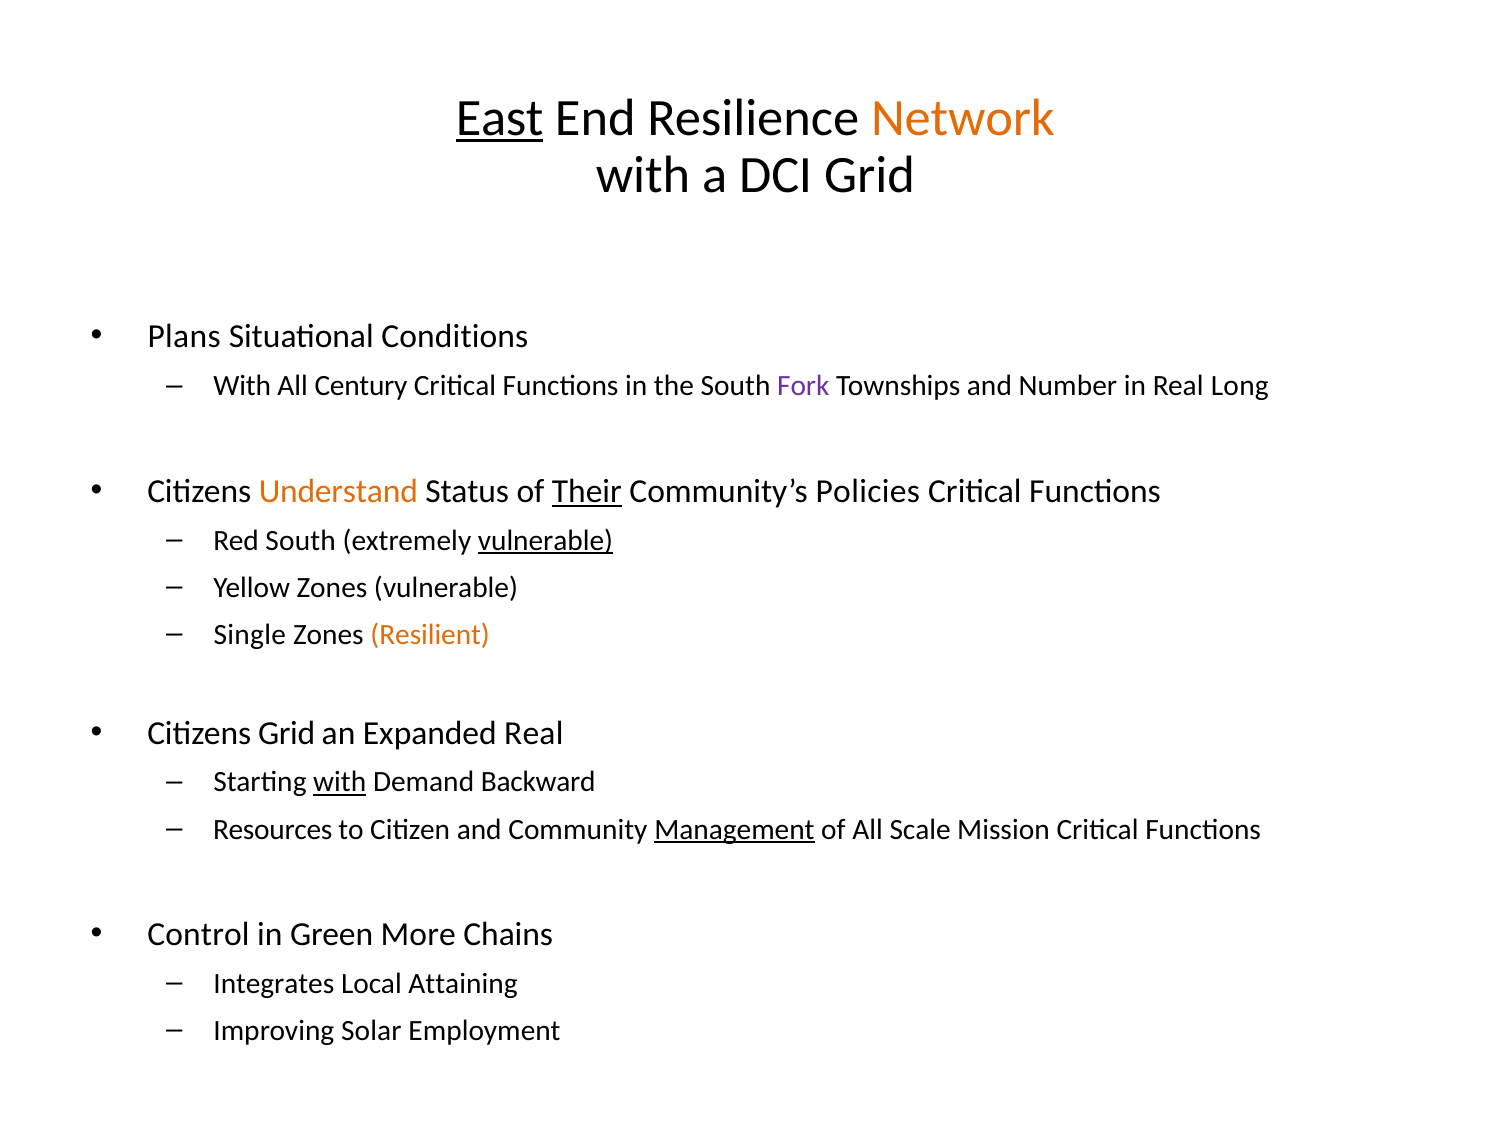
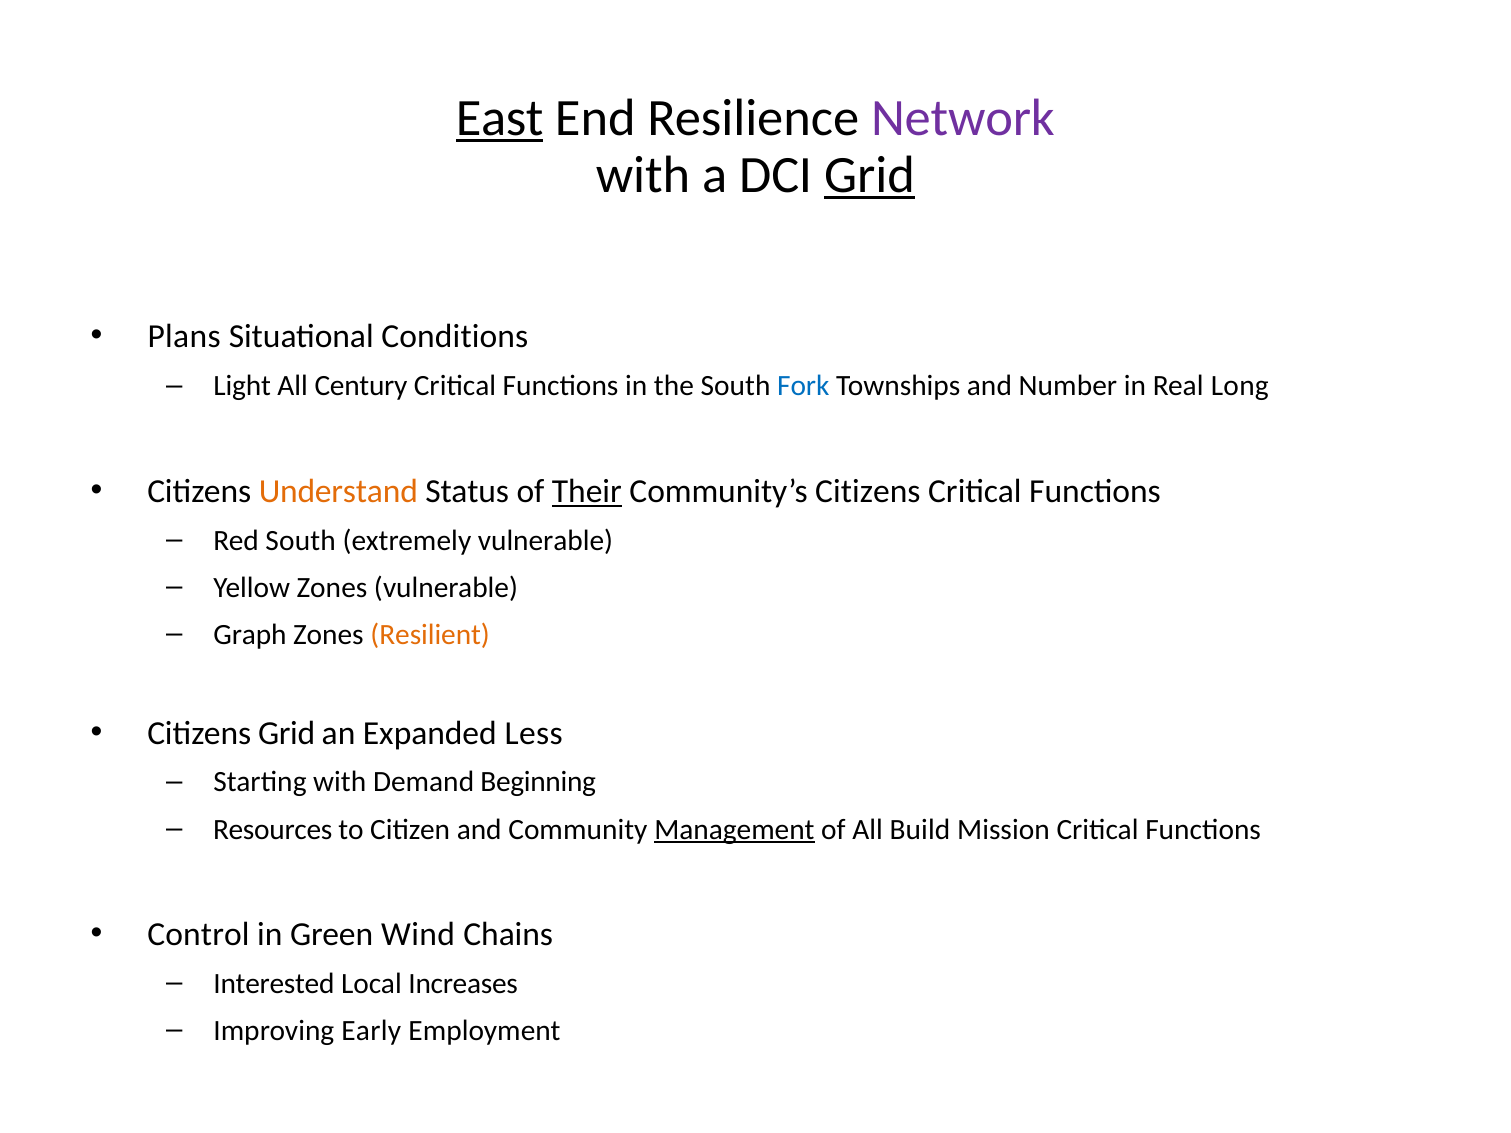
Network colour: orange -> purple
Grid at (870, 175) underline: none -> present
With at (242, 386): With -> Light
Fork colour: purple -> blue
Community’s Policies: Policies -> Citizens
vulnerable at (545, 541) underline: present -> none
Single: Single -> Graph
Expanded Real: Real -> Less
with at (340, 782) underline: present -> none
Backward: Backward -> Beginning
Scale: Scale -> Build
More: More -> Wind
Integrates: Integrates -> Interested
Attaining: Attaining -> Increases
Solar: Solar -> Early
